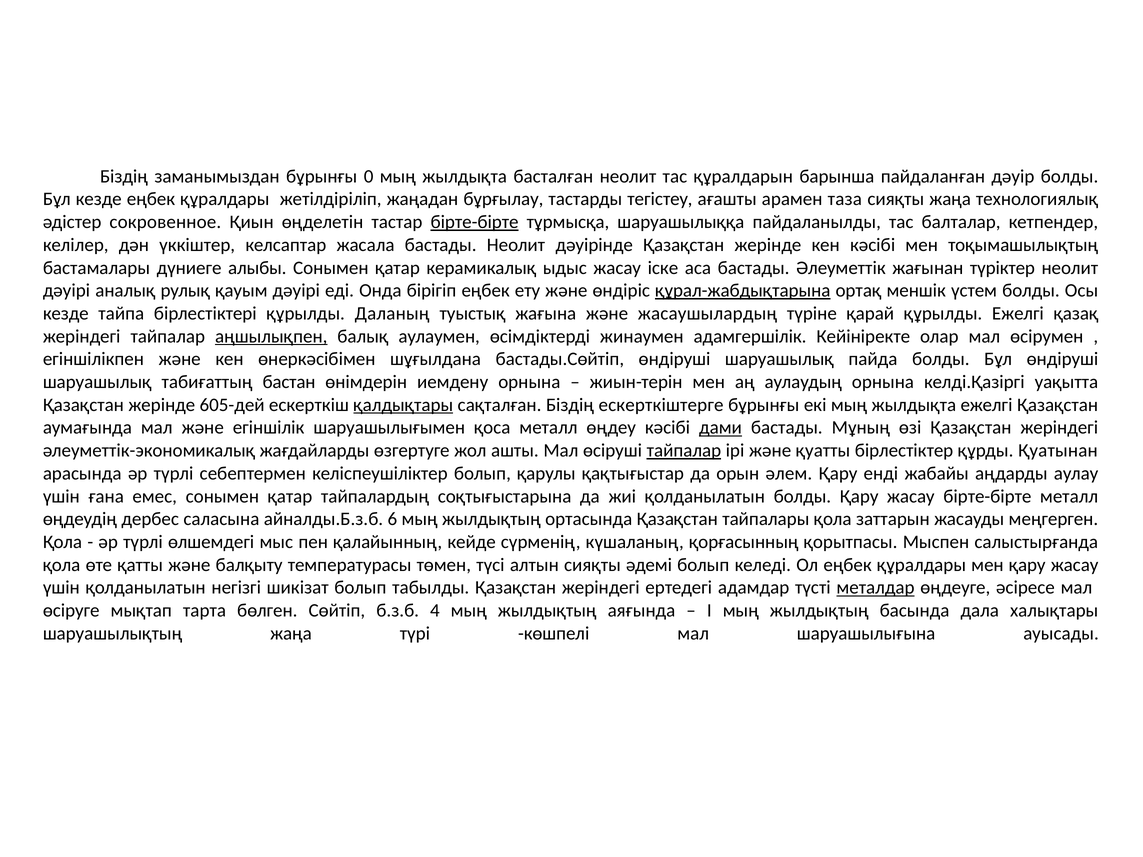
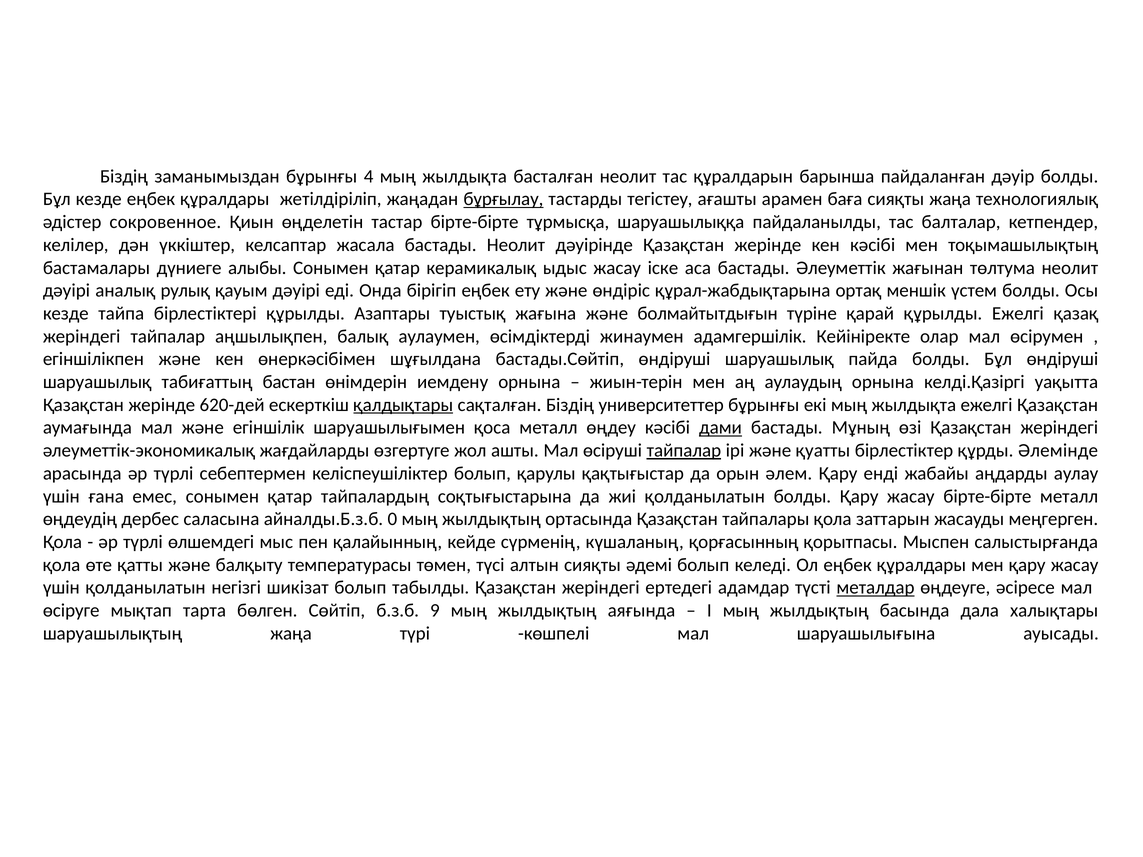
0: 0 -> 4
бұрғылау underline: none -> present
таза: таза -> баға
бірте-бірте at (475, 222) underline: present -> none
түріктер: түріктер -> төлтума
құрал-жабдықтарына underline: present -> none
Даланың: Даланың -> Азаптары
жасаушылардың: жасаушылардың -> болмайтытдығын
аңшылықпен underline: present -> none
605-дей: 605-дей -> 620-дей
ескерткіштерге: ескерткіштерге -> университеттер
Қуатынан: Қуатынан -> Әлемінде
6: 6 -> 0
4: 4 -> 9
